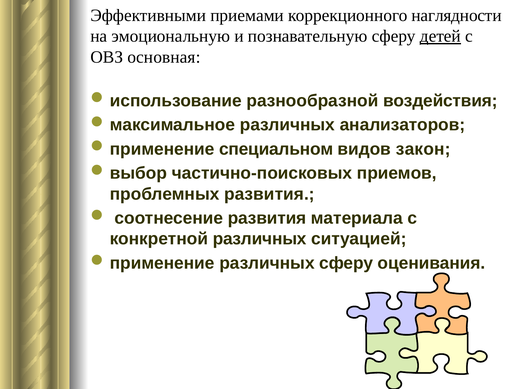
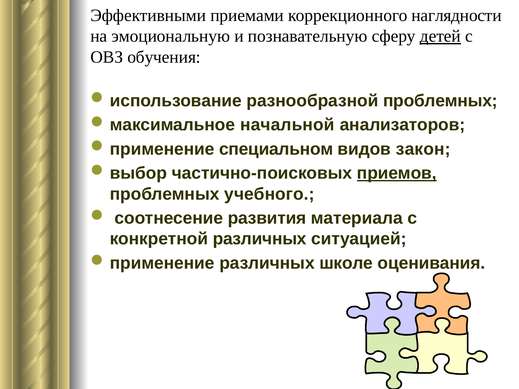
основная: основная -> обучения
разнообразной воздействия: воздействия -> проблемных
различных at (287, 125): различных -> начальной
приемов underline: none -> present
проблемных развития: развития -> учебного
различных сферу: сферу -> школе
